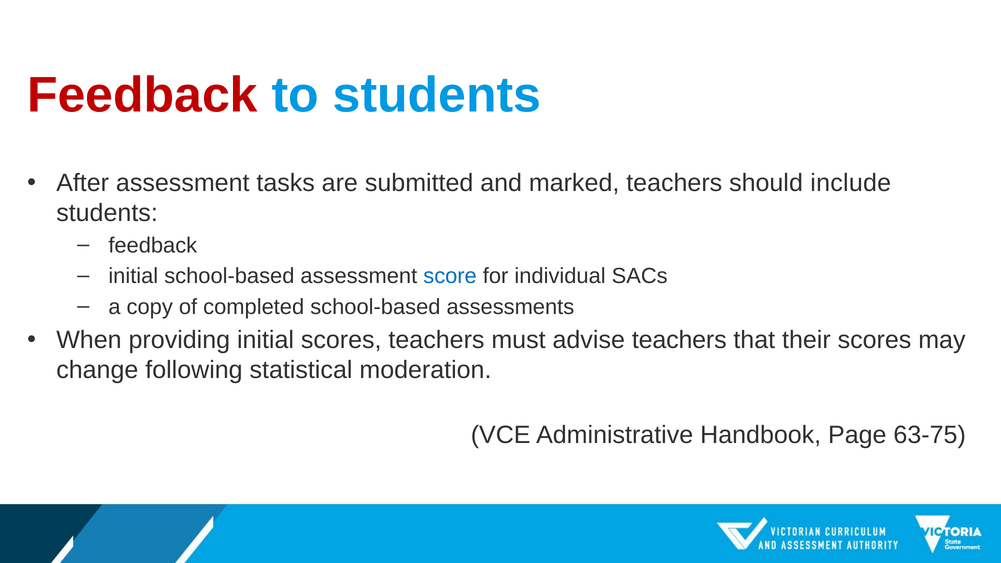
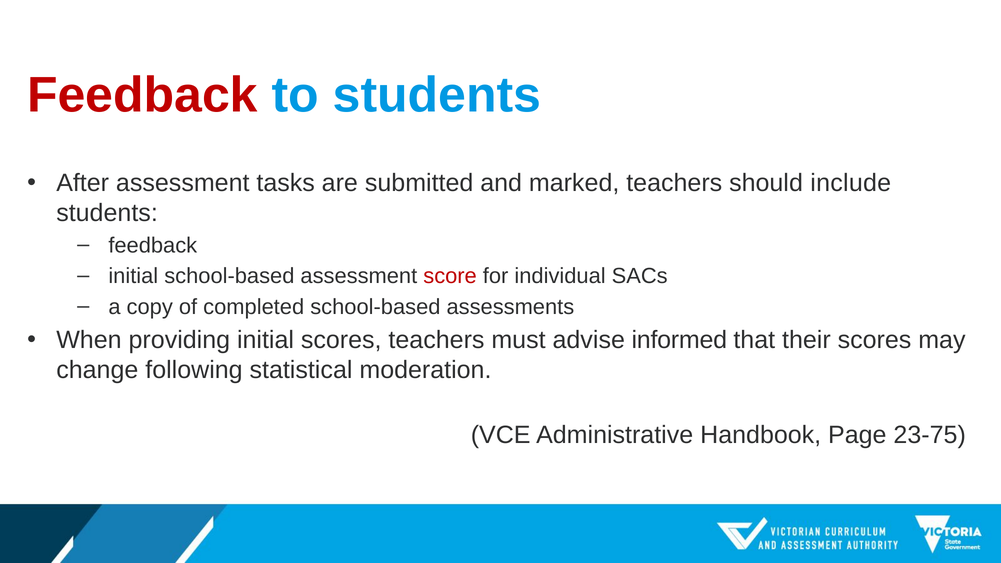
score colour: blue -> red
advise teachers: teachers -> informed
63-75: 63-75 -> 23-75
